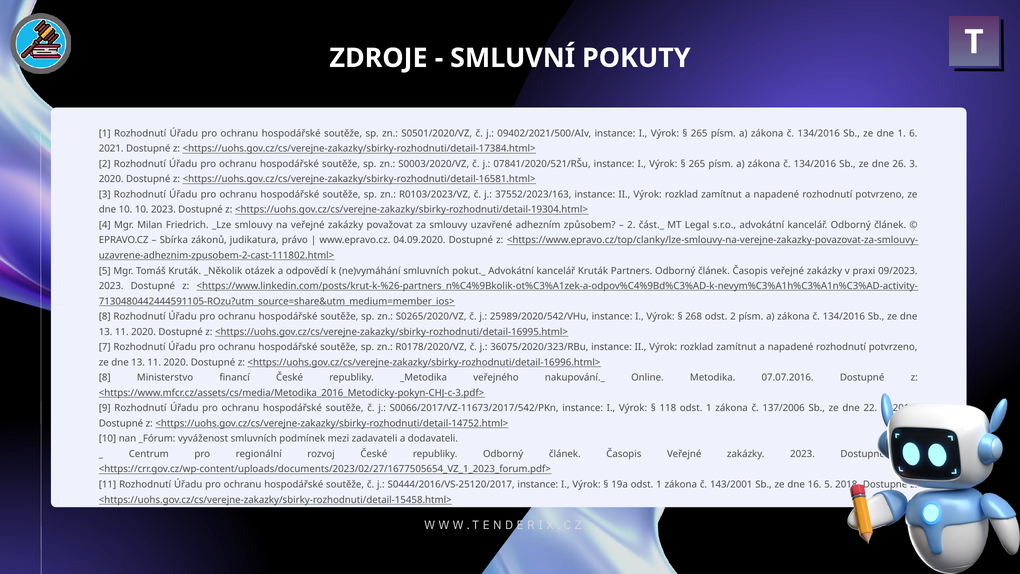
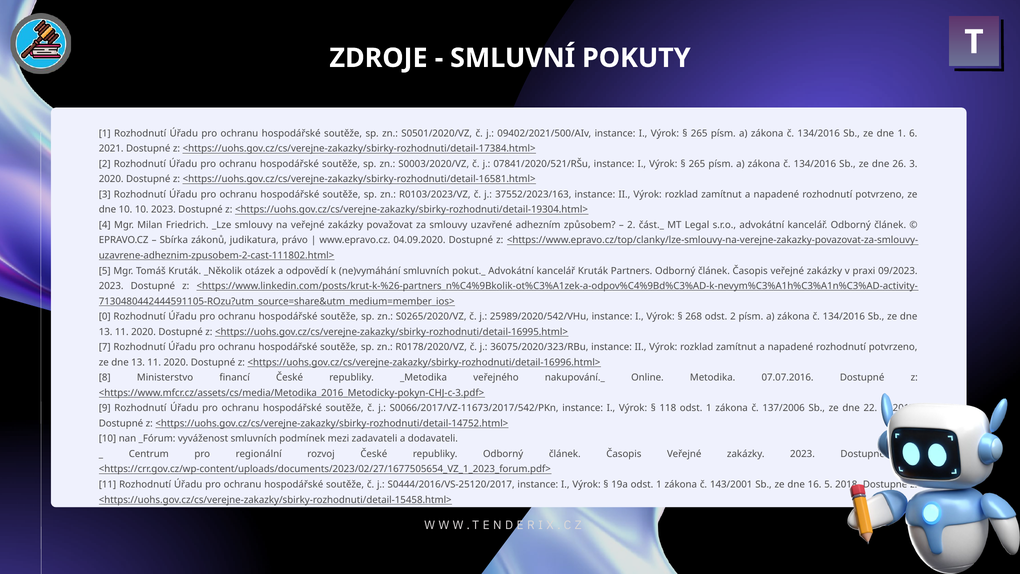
8 at (105, 316): 8 -> 0
